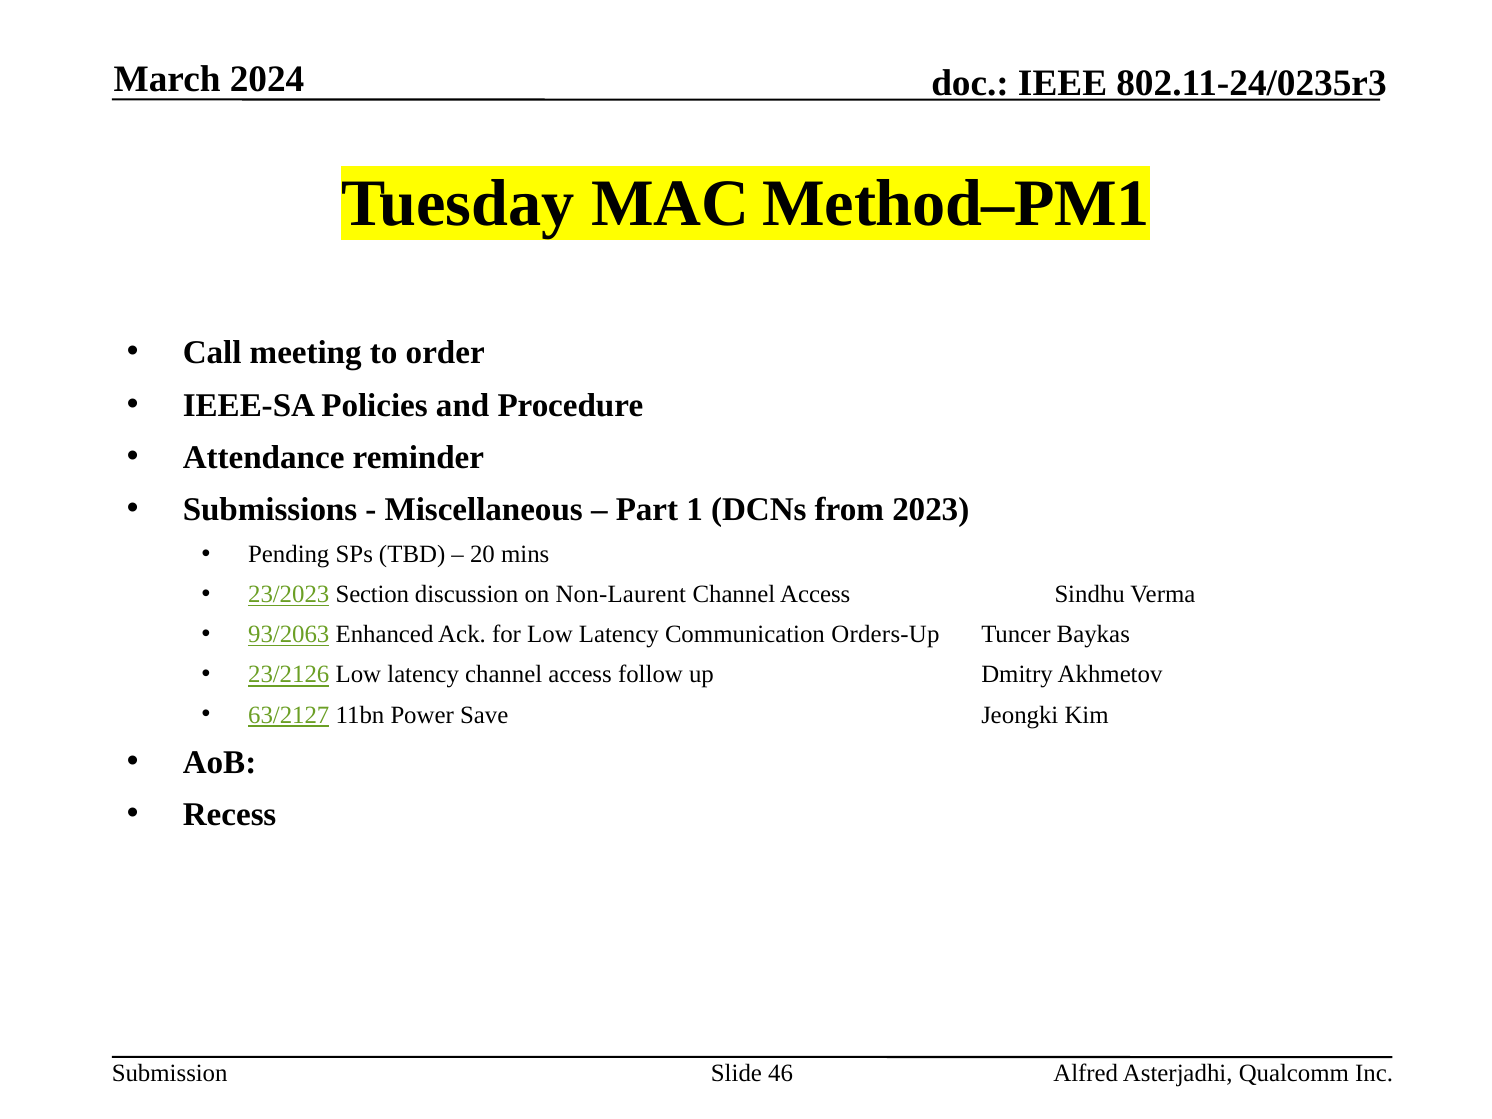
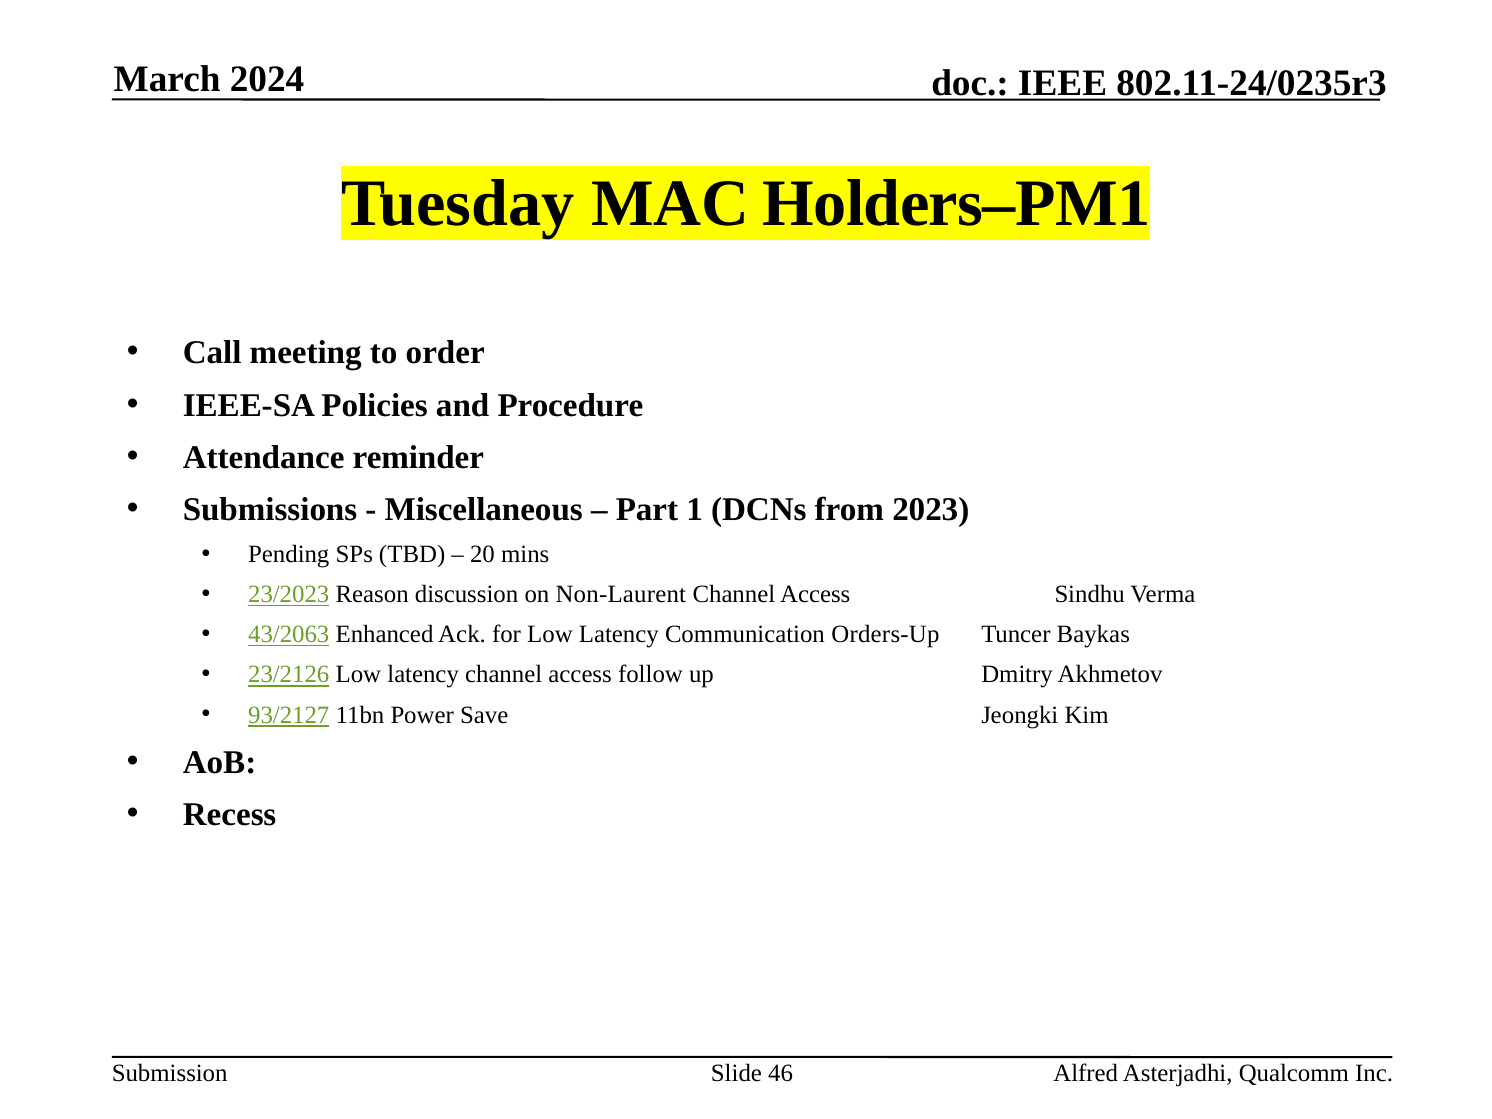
Method–PM1: Method–PM1 -> Holders–PM1
Section: Section -> Reason
93/2063: 93/2063 -> 43/2063
63/2127: 63/2127 -> 93/2127
